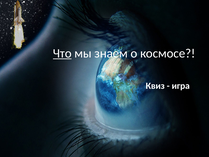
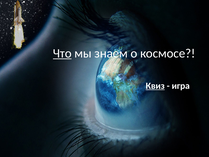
Квиз underline: none -> present
